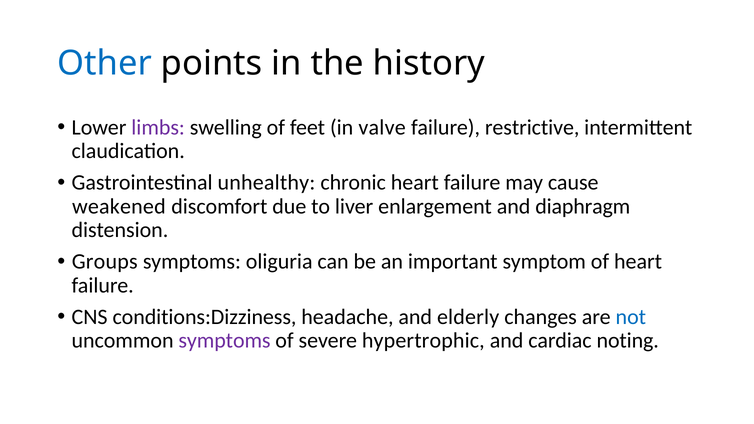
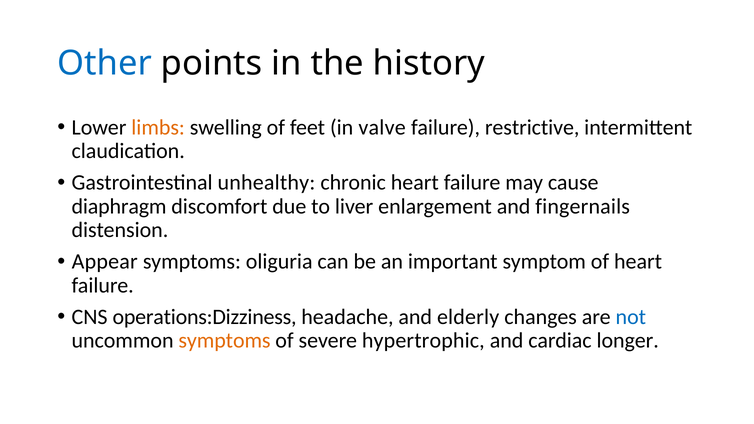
limbs colour: purple -> orange
weakened: weakened -> diaphragm
diaphragm: diaphragm -> fingernails
Groups: Groups -> Appear
conditions:Dizziness: conditions:Dizziness -> operations:Dizziness
symptoms at (225, 341) colour: purple -> orange
noting: noting -> longer
